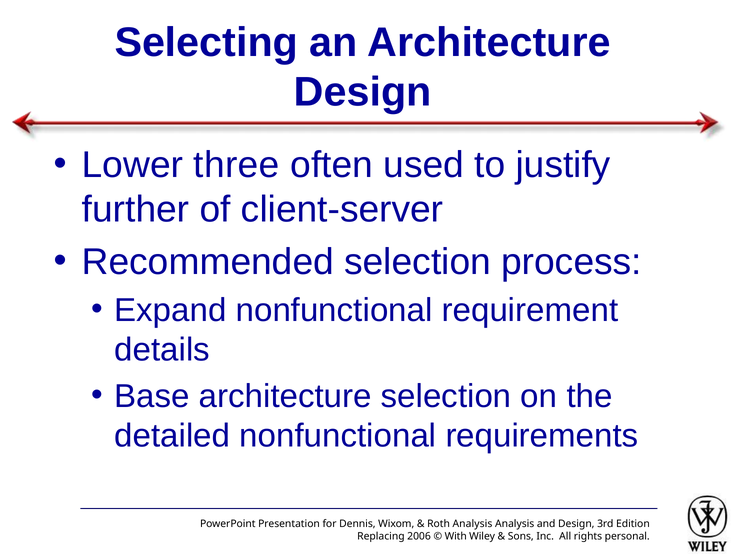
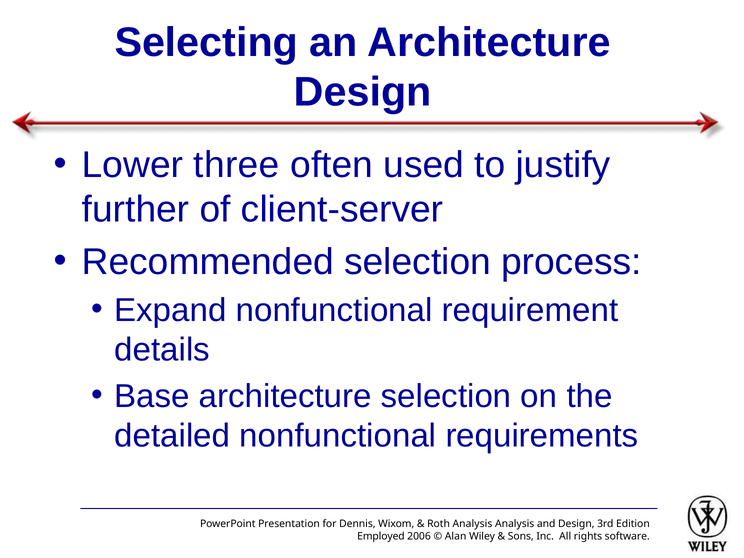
Replacing: Replacing -> Employed
With: With -> Alan
personal: personal -> software
